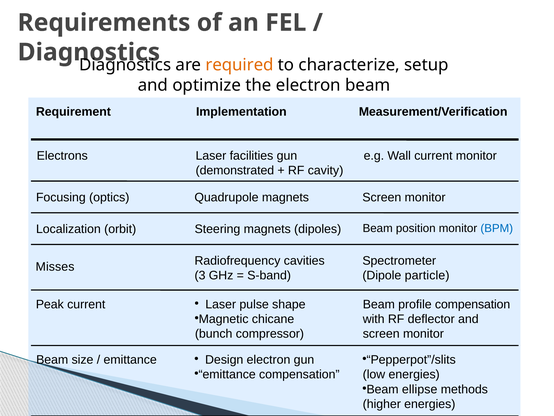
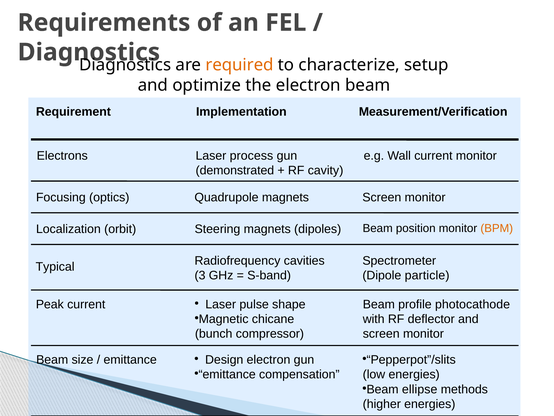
facilities: facilities -> process
BPM colour: blue -> orange
Misses: Misses -> Typical
profile compensation: compensation -> photocathode
